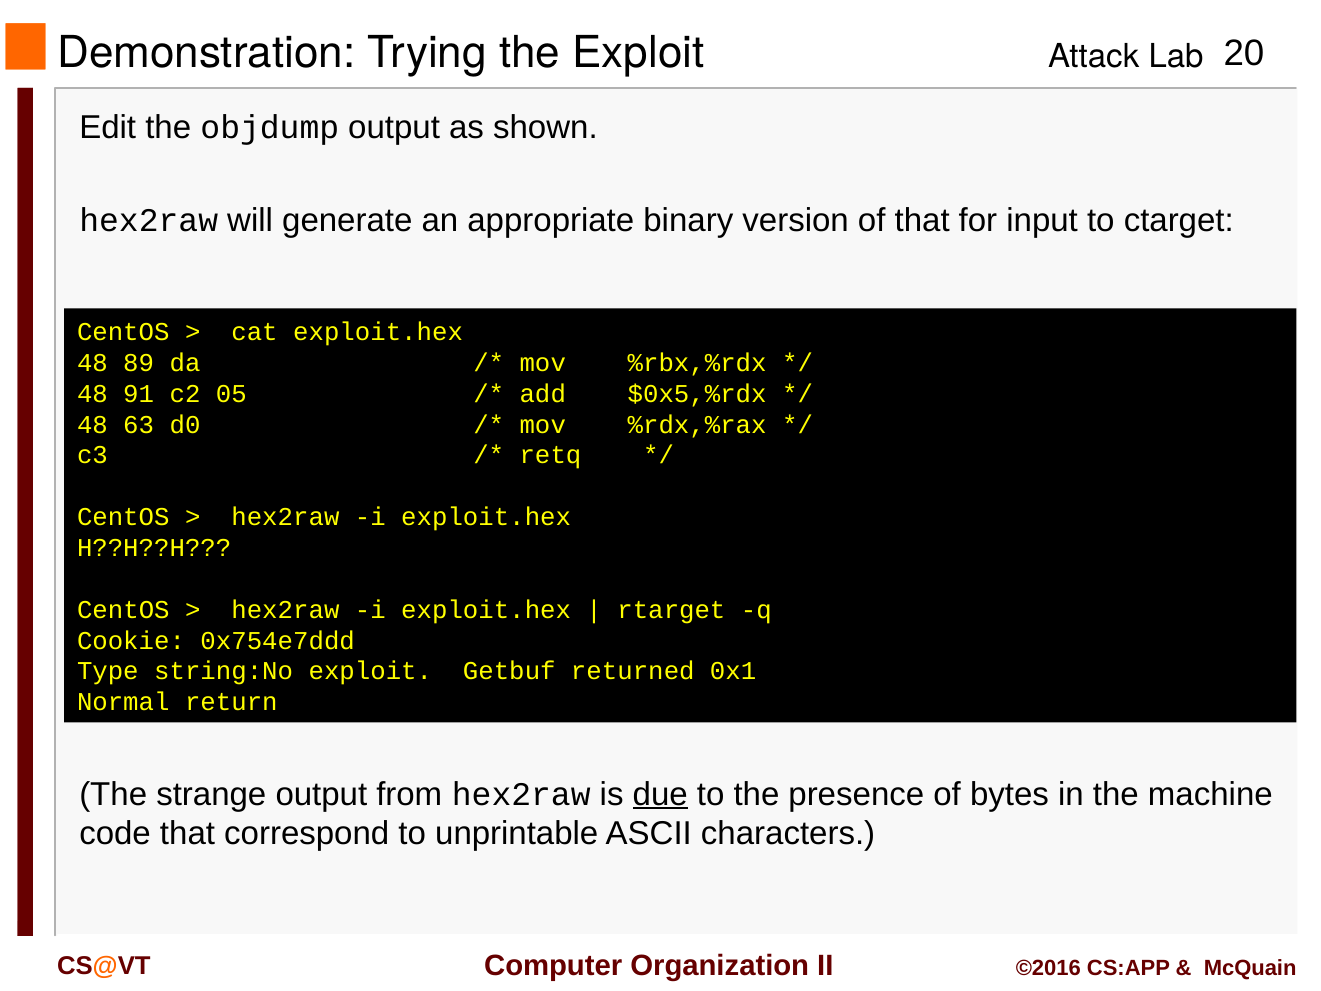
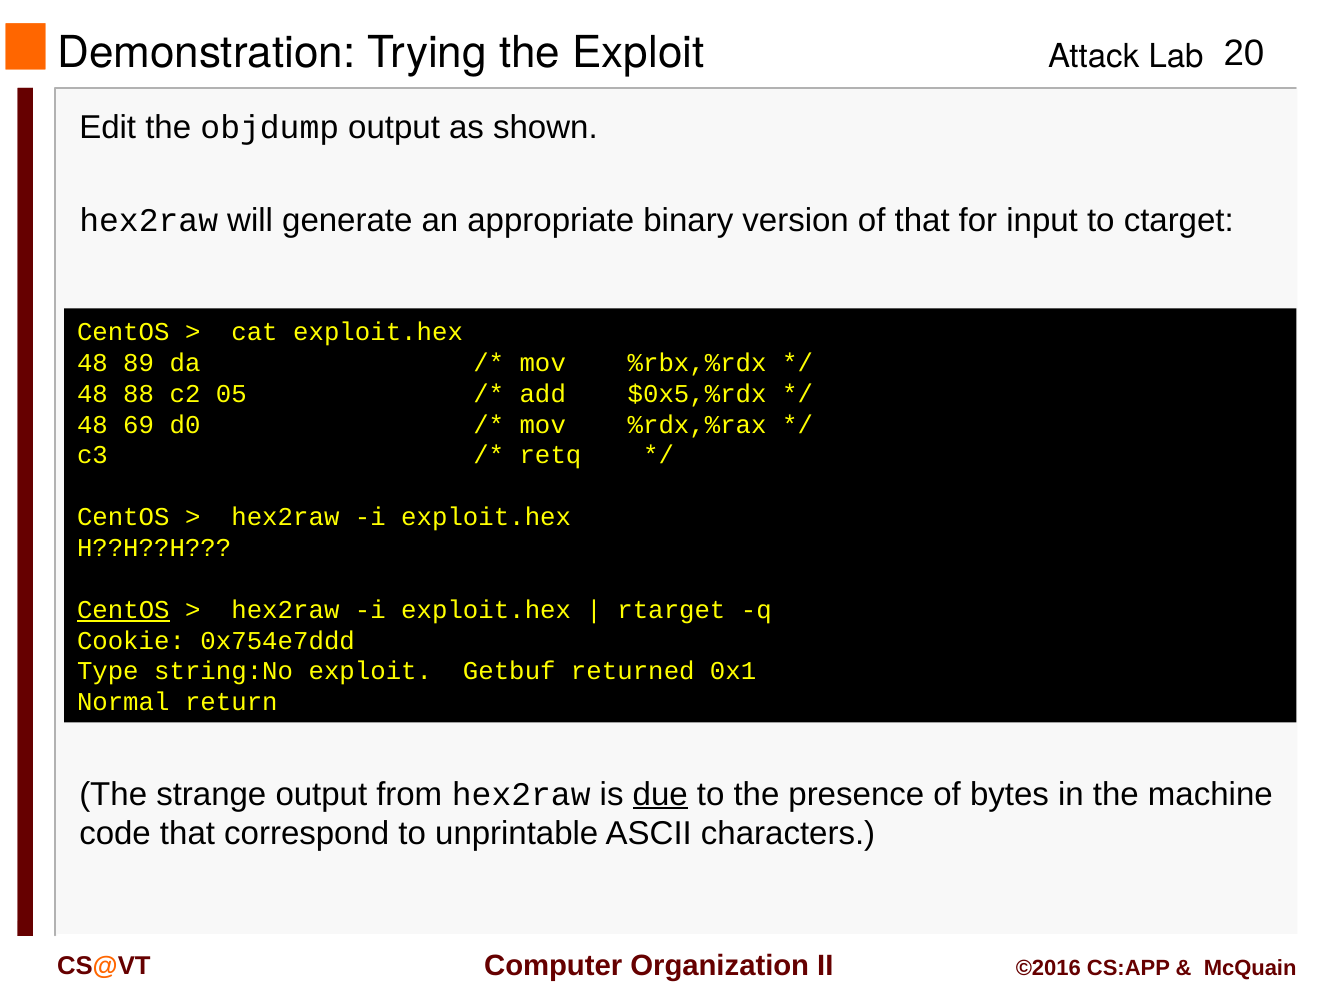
91: 91 -> 88
63: 63 -> 69
CentOS at (123, 610) underline: none -> present
